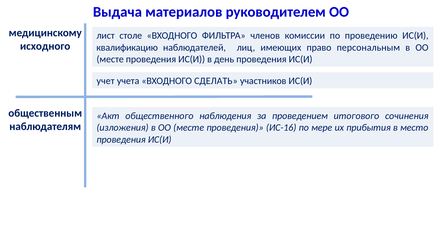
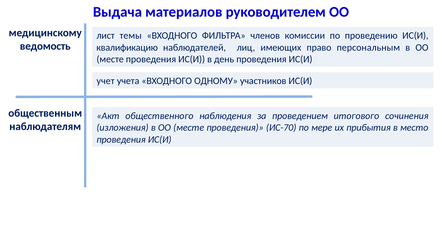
столе: столе -> темы
исходного: исходного -> ведомость
СДЕЛАТЬ: СДЕЛАТЬ -> ОДНОМУ
ИС-16: ИС-16 -> ИС-70
